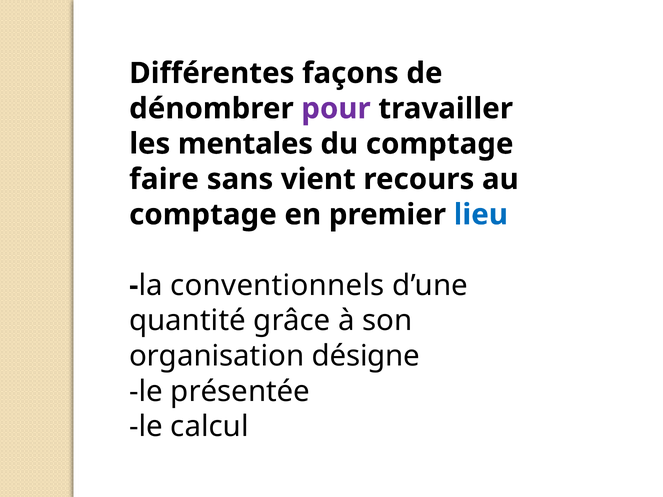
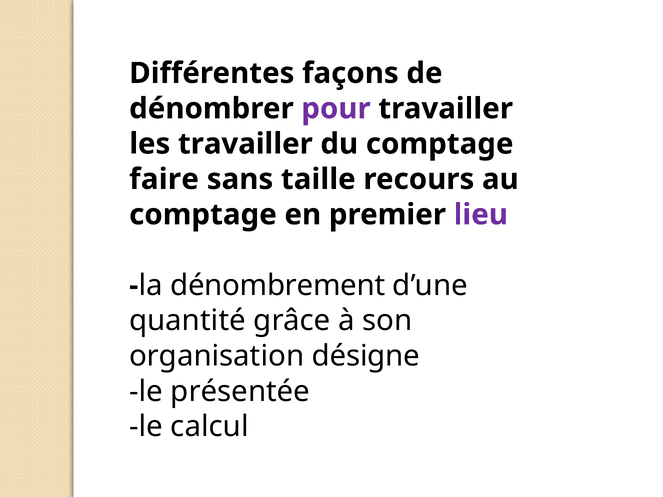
les mentales: mentales -> travailler
vient: vient -> taille
lieu colour: blue -> purple
conventionnels: conventionnels -> dénombrement
